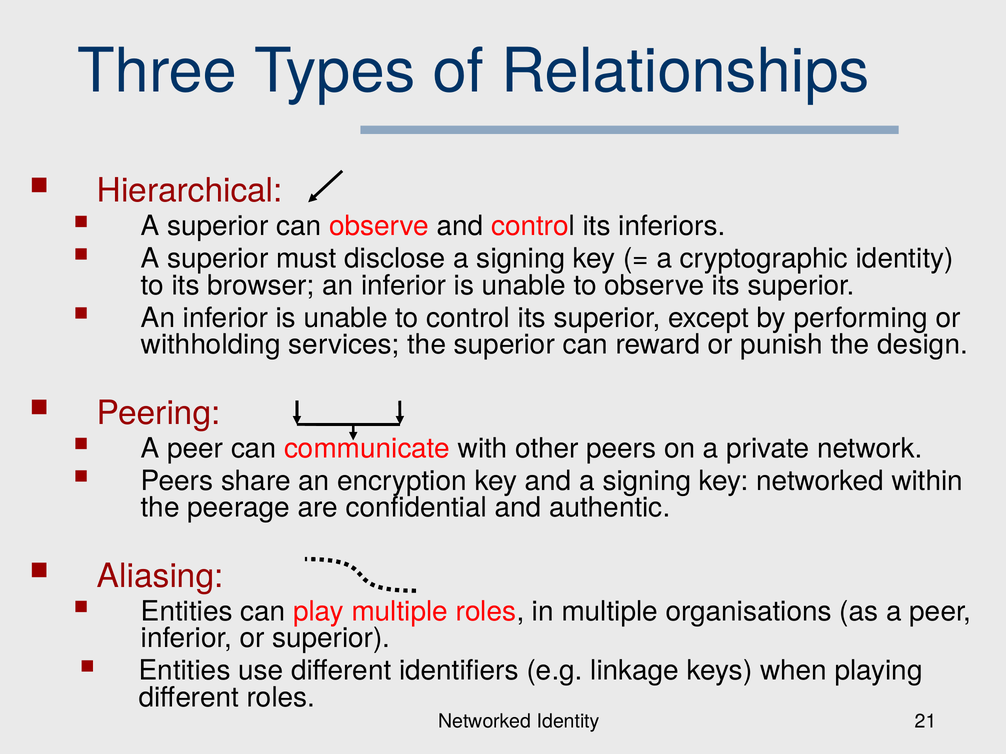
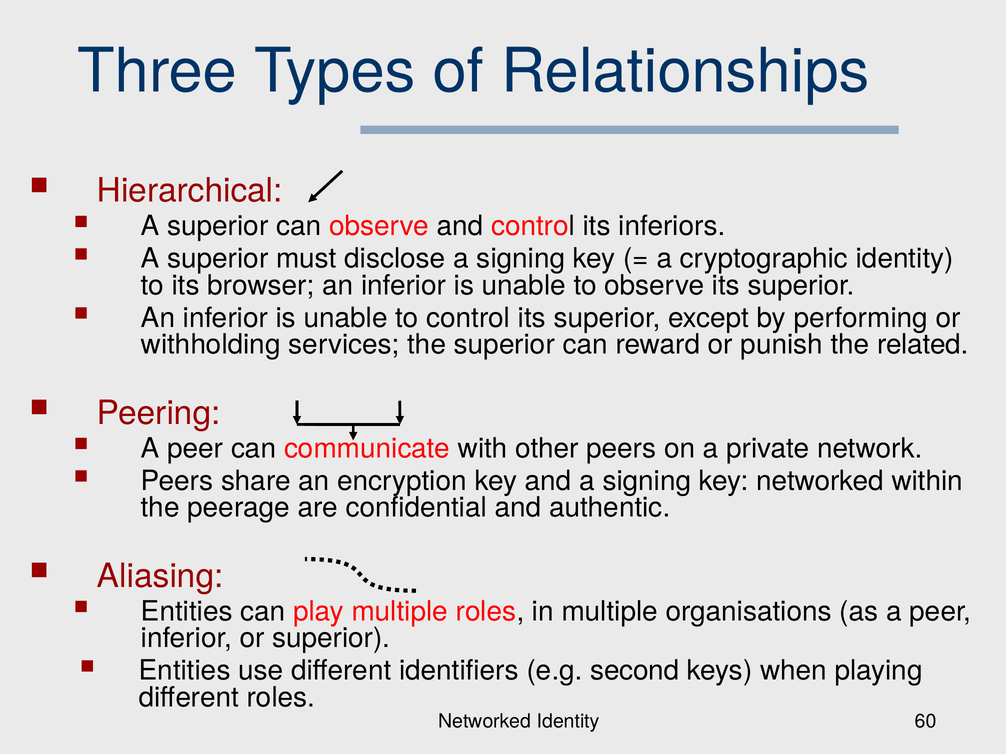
design: design -> related
linkage: linkage -> second
21: 21 -> 60
